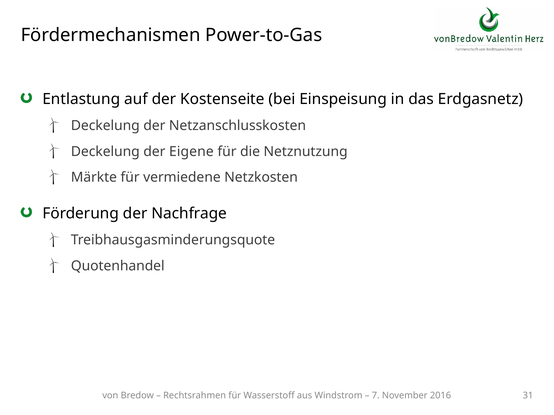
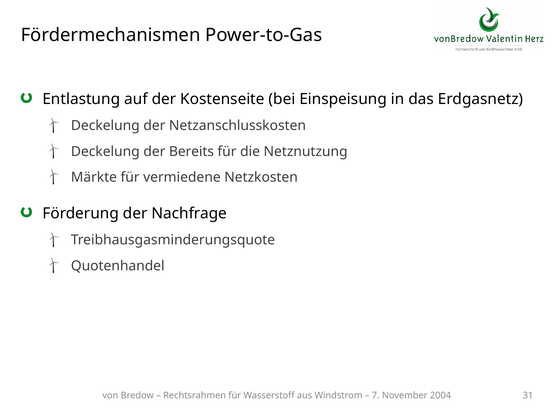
Eigene: Eigene -> Bereits
2016: 2016 -> 2004
